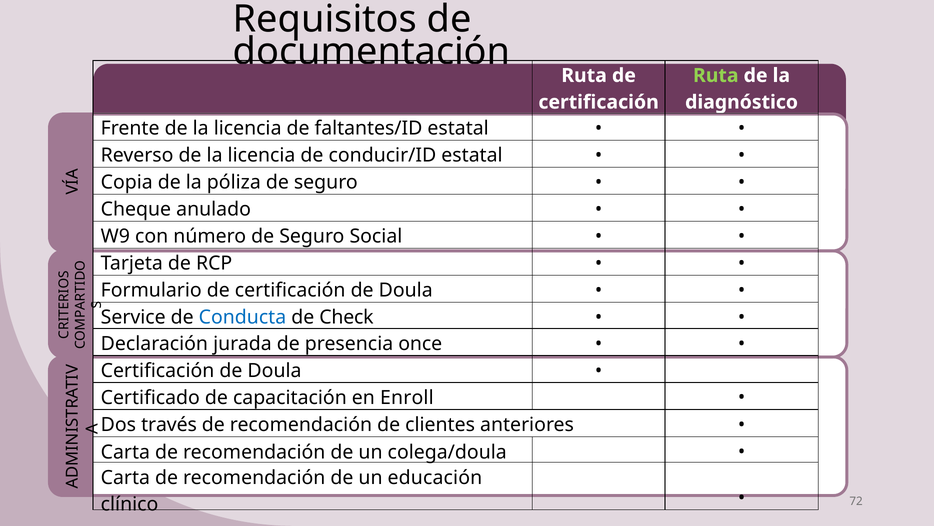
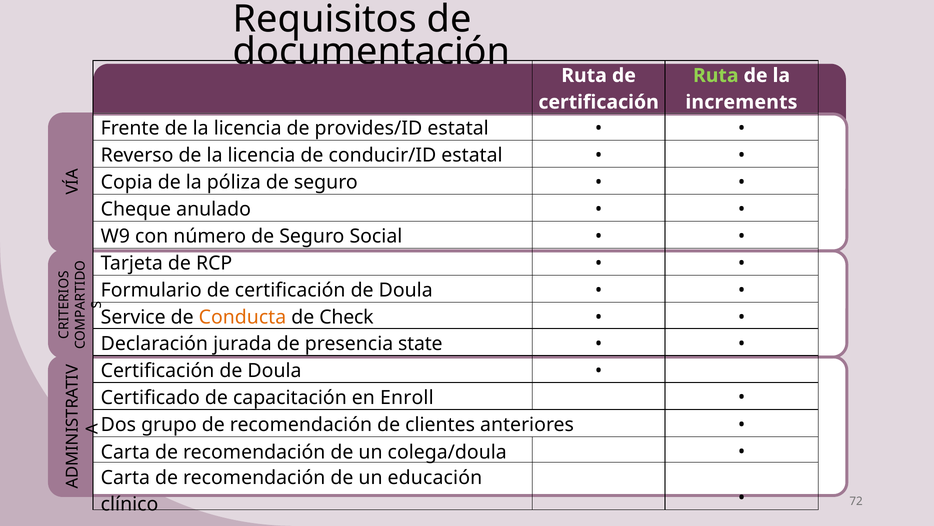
diagnóstico: diagnóstico -> increments
faltantes/ID: faltantes/ID -> provides/ID
Conducta colour: blue -> orange
once: once -> state
través: través -> grupo
